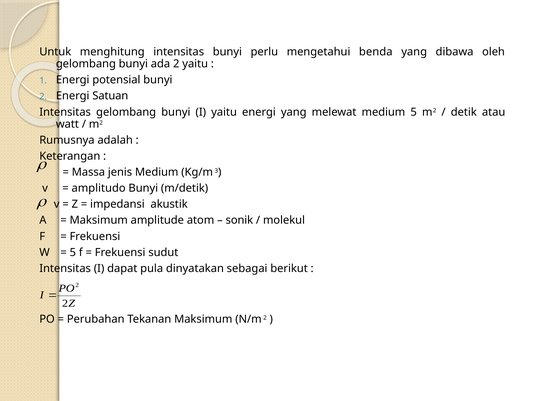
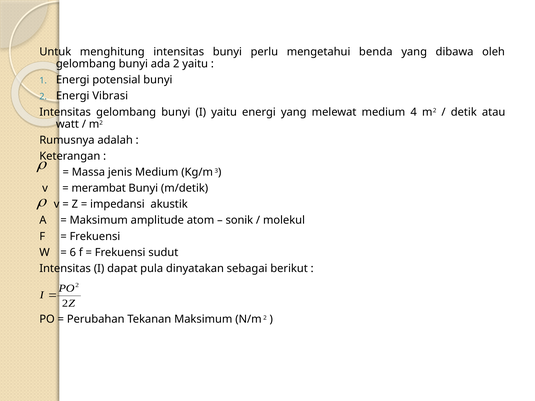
Satuan: Satuan -> Vibrasi
medium 5: 5 -> 4
amplitudo: amplitudo -> merambat
5 at (73, 253): 5 -> 6
